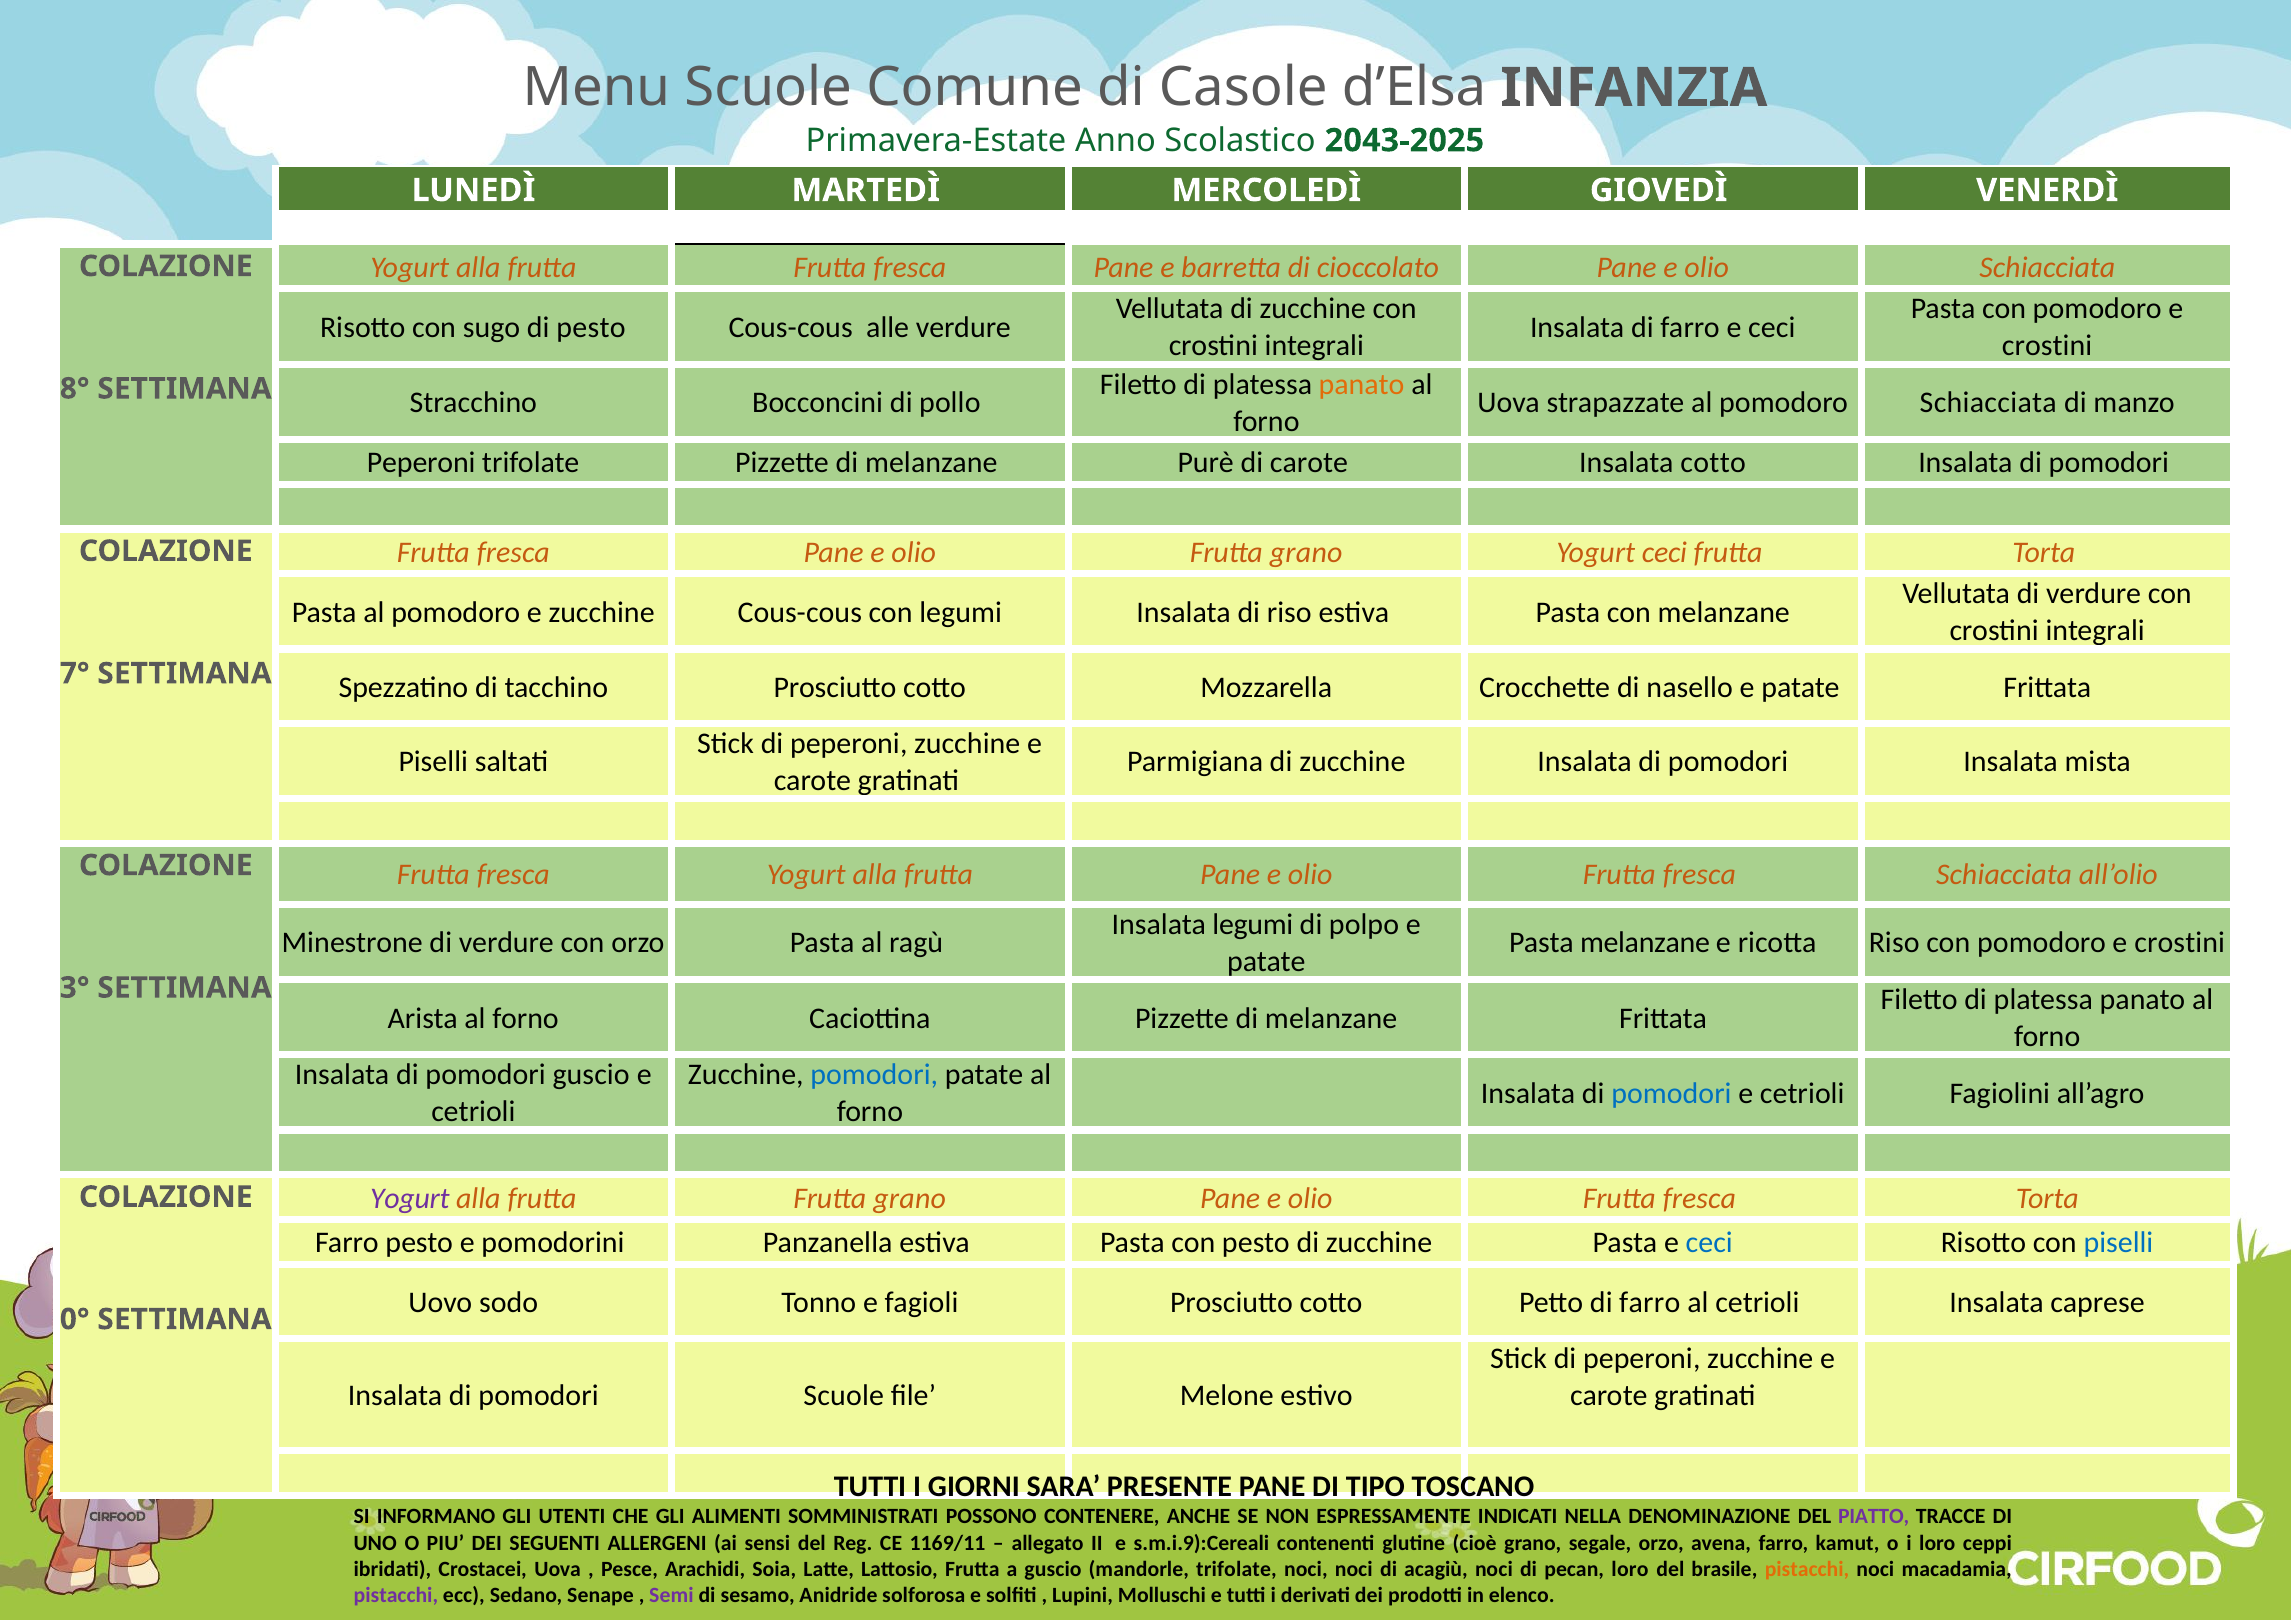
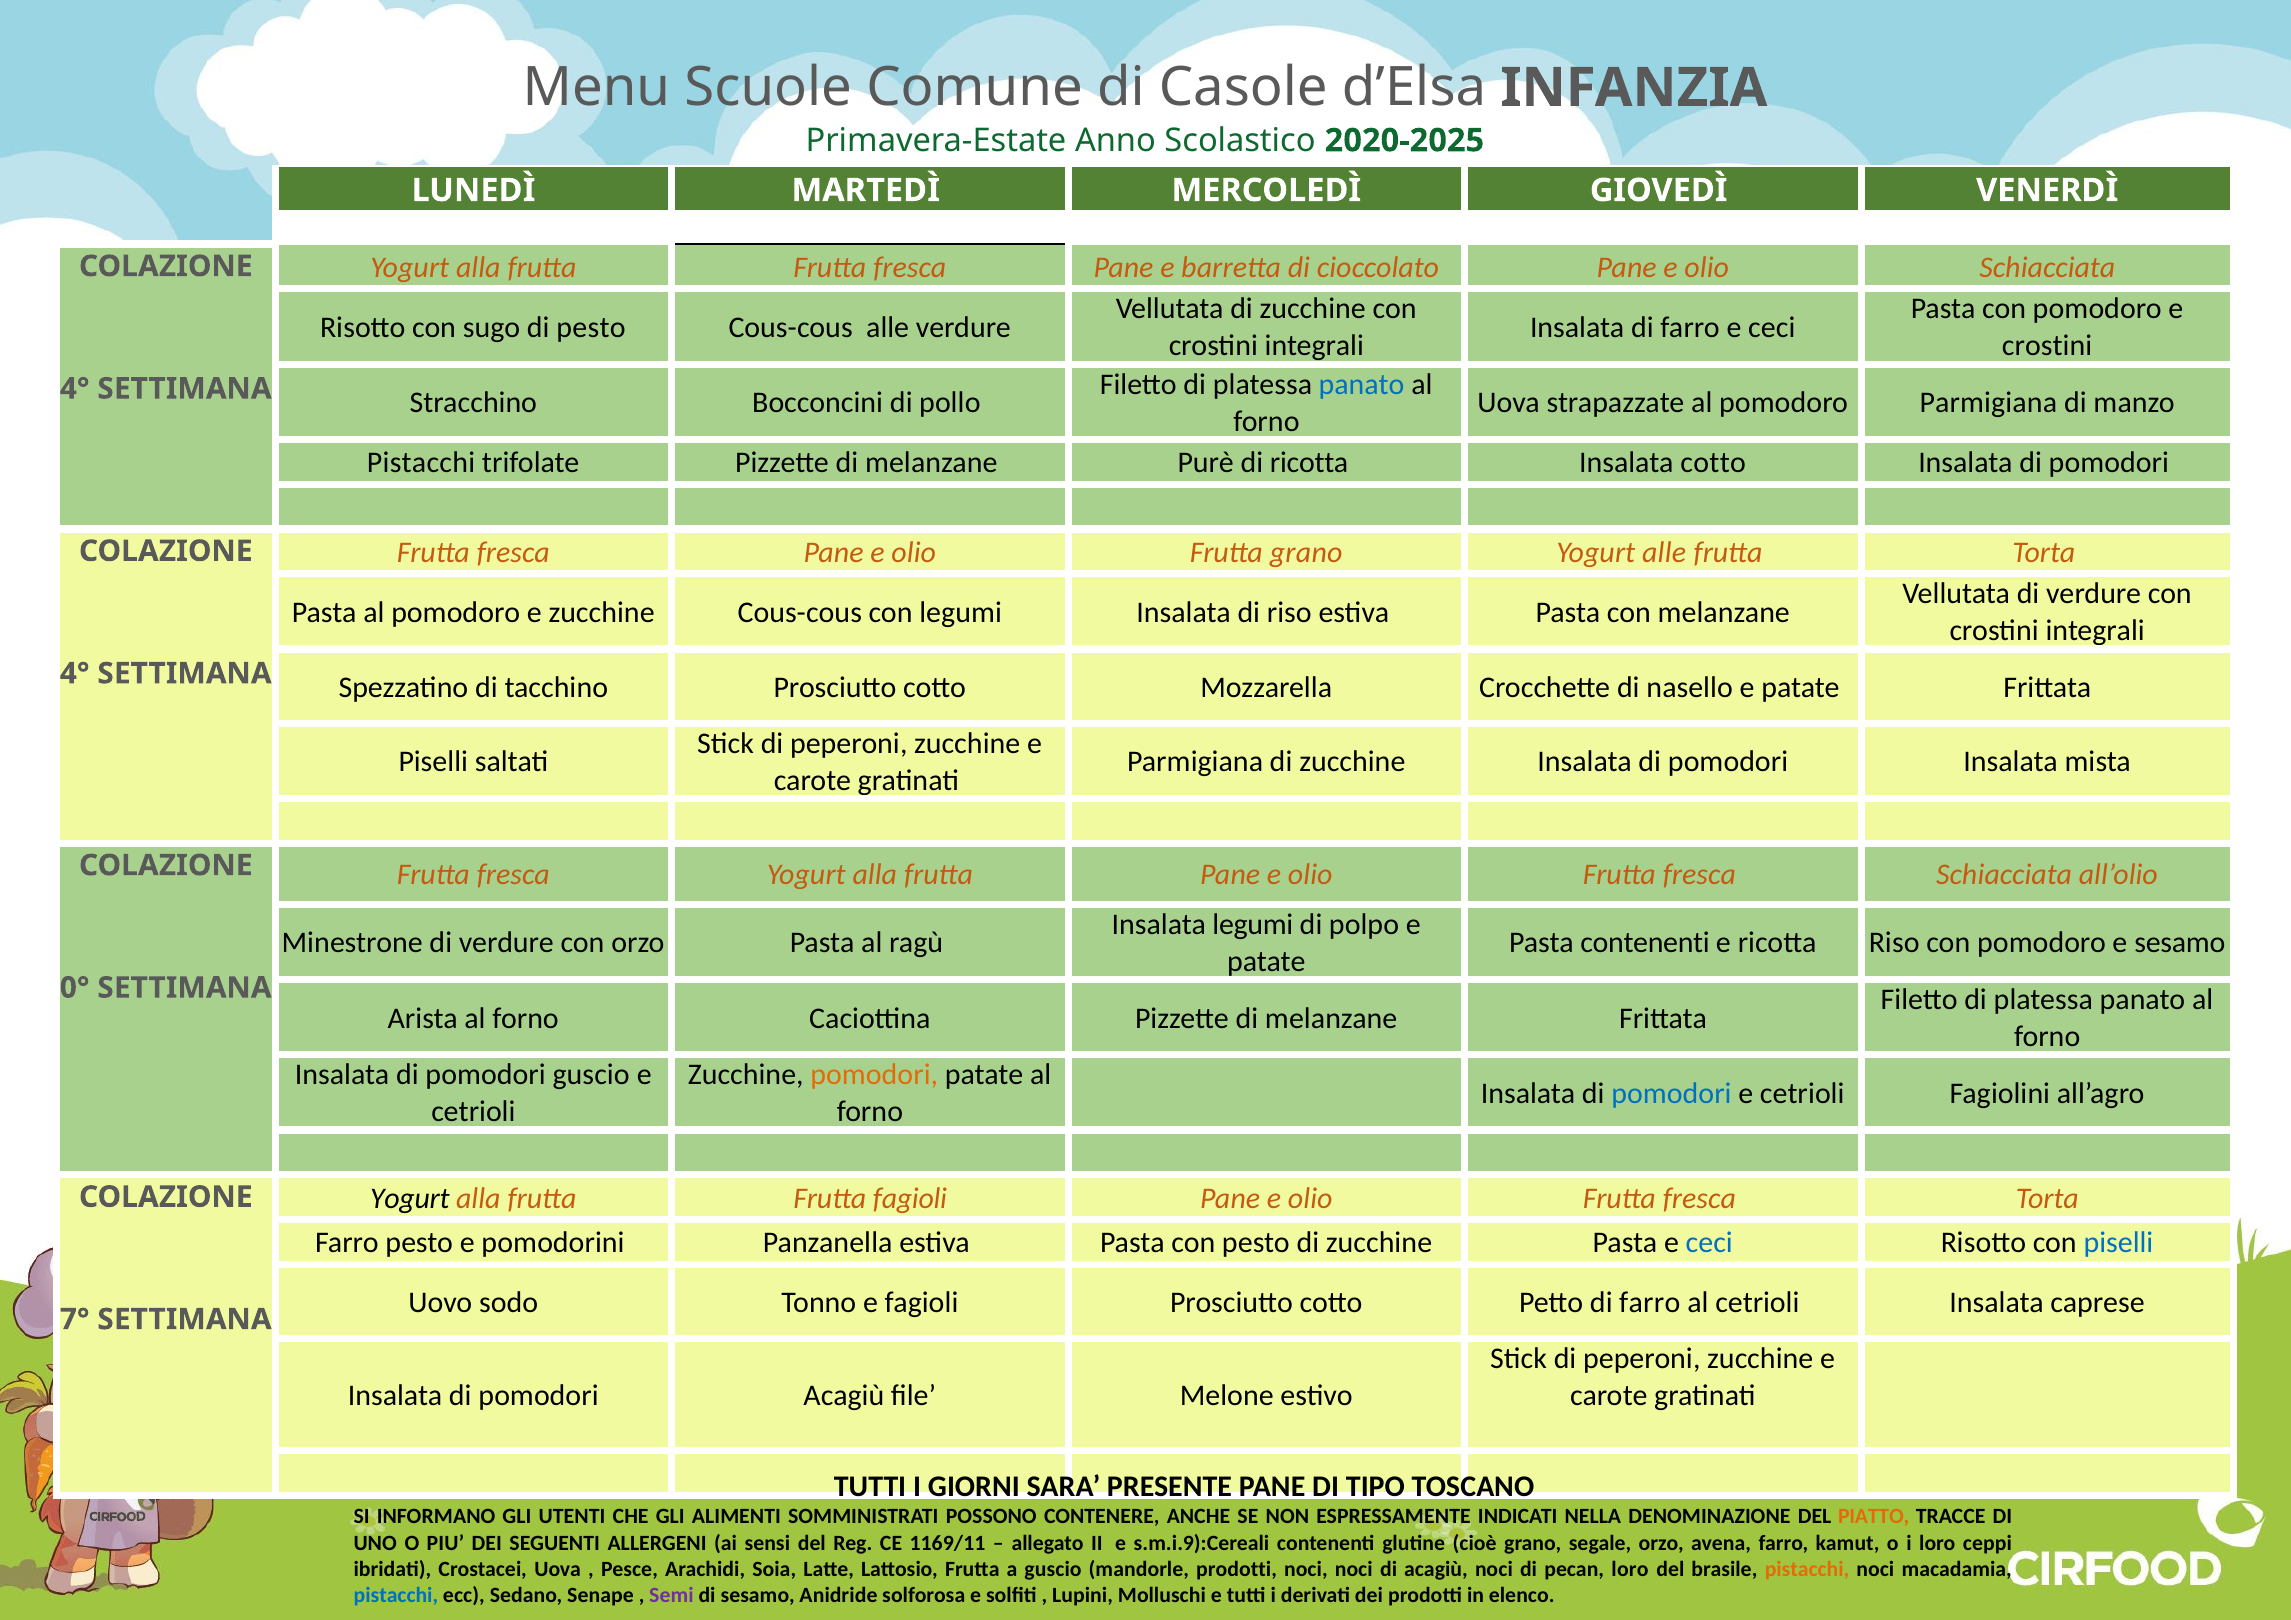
2043-2025: 2043-2025 -> 2020-2025
panato at (1362, 384) colour: orange -> blue
8° at (75, 389): 8° -> 4°
pomodoro Schiacciata: Schiacciata -> Parmigiana
Peperoni at (421, 463): Peperoni -> Pistacchi
di carote: carote -> ricotta
Yogurt ceci: ceci -> alle
7° at (75, 673): 7° -> 4°
Pasta melanzane: melanzane -> contenenti
crostini at (2180, 943): crostini -> sesamo
3°: 3° -> 0°
pomodori at (874, 1075) colour: blue -> orange
Yogurt at (410, 1198) colour: purple -> black
frutta Frutta grano: grano -> fagioli
0°: 0° -> 7°
pomodori Scuole: Scuole -> Acagiù
PIATTO colour: purple -> orange
mandorle trifolate: trifolate -> prodotti
pistacchi at (396, 1595) colour: purple -> blue
